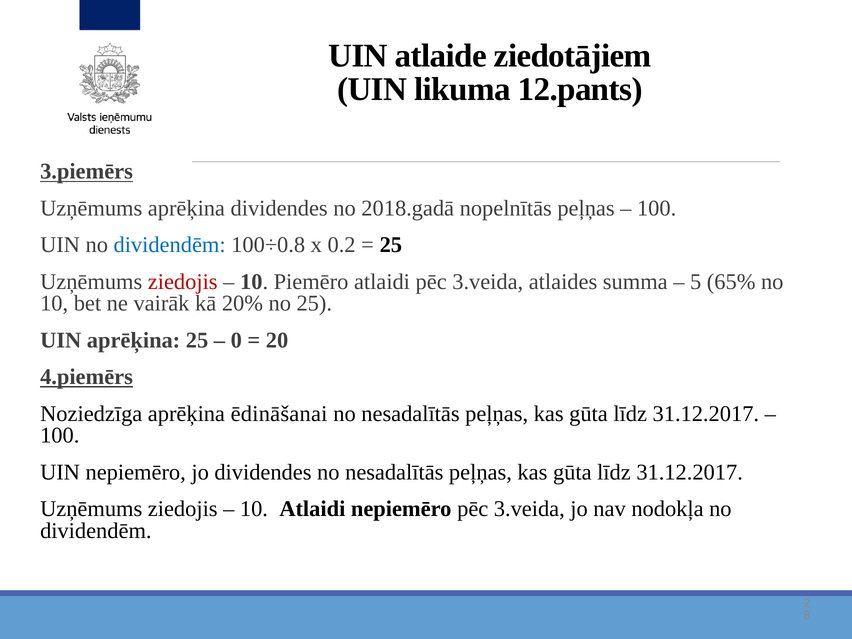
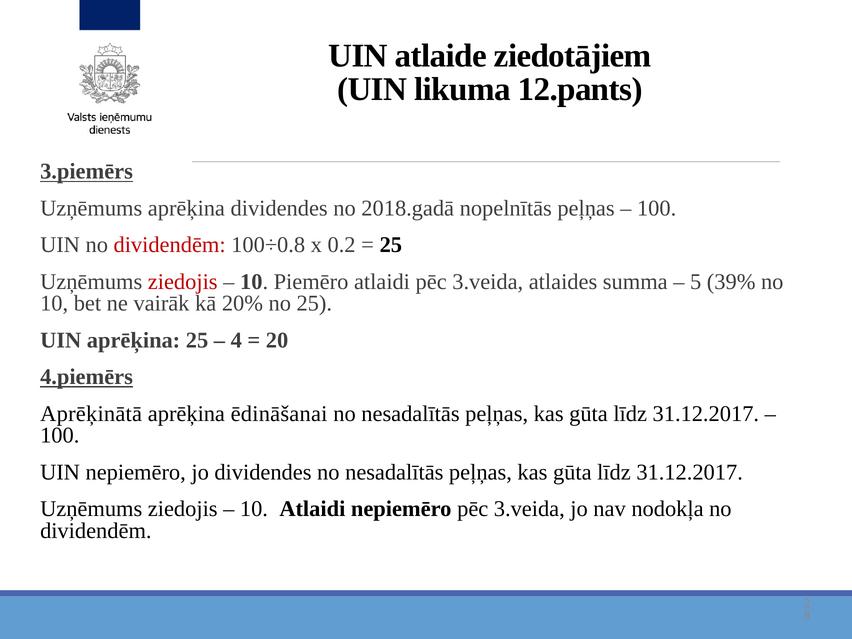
dividendēm at (170, 245) colour: blue -> red
65%: 65% -> 39%
0: 0 -> 4
Noziedzīga: Noziedzīga -> Aprēķinātā
